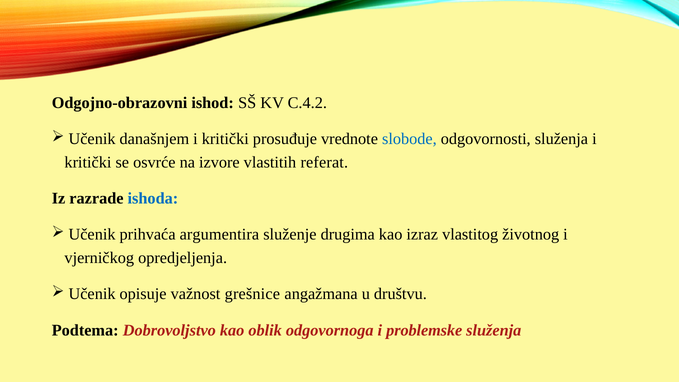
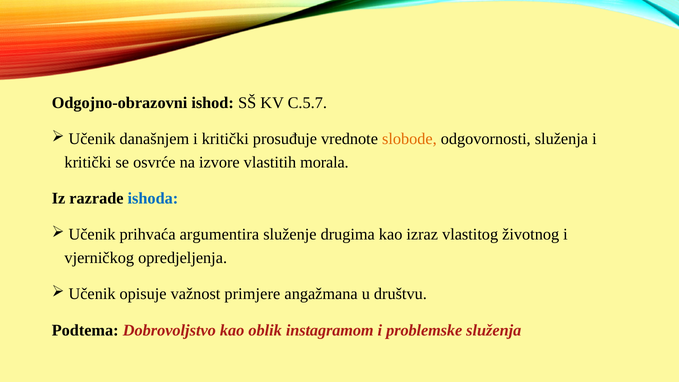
C.4.2: C.4.2 -> C.5.7
slobode colour: blue -> orange
referat: referat -> morala
grešnice: grešnice -> primjere
odgovornoga: odgovornoga -> instagramom
